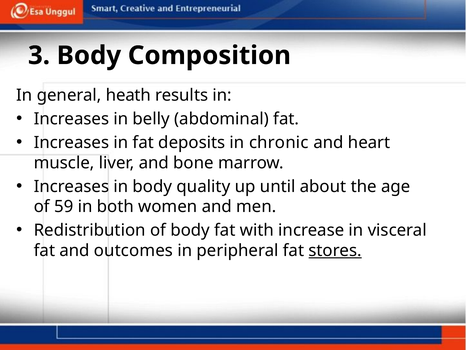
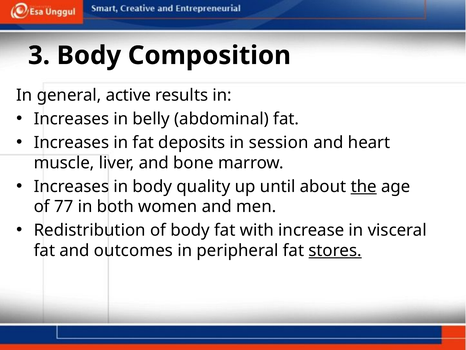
heath: heath -> active
chronic: chronic -> session
the underline: none -> present
59: 59 -> 77
